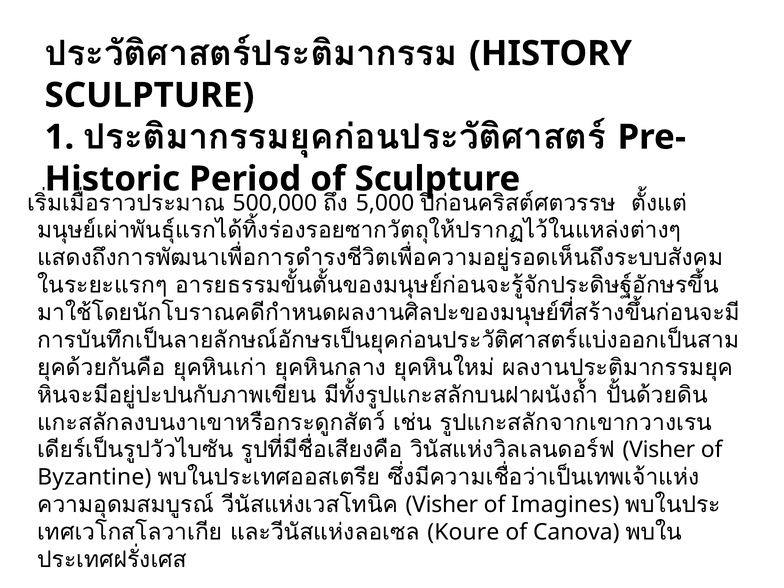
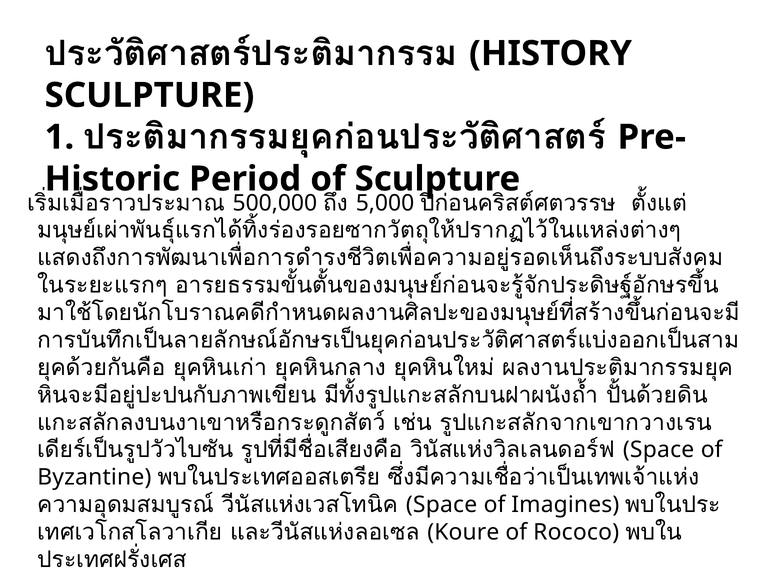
Visher at (659, 450): Visher -> Space
Visher at (442, 505): Visher -> Space
Canova: Canova -> Rococo
